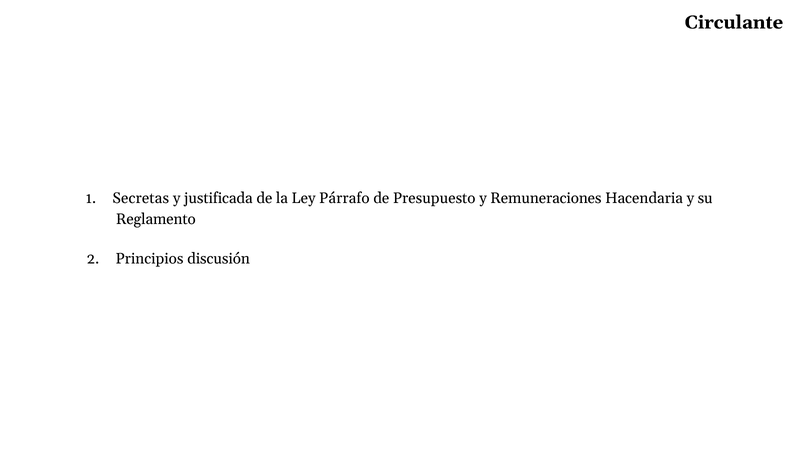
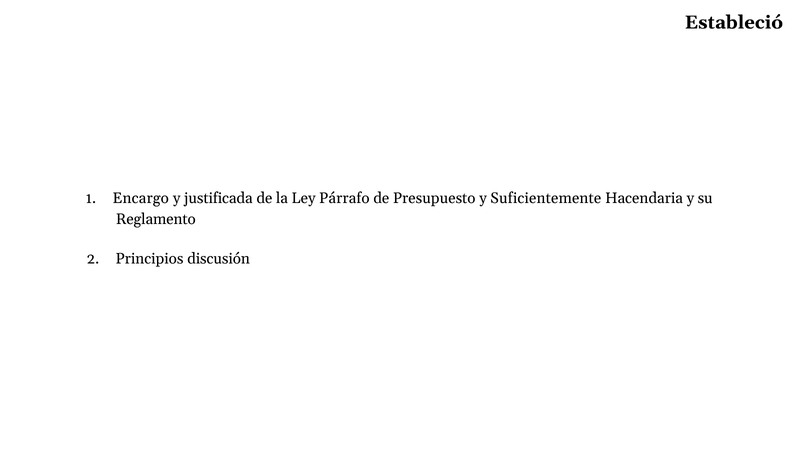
Circulante: Circulante -> Estableció
Secretas: Secretas -> Encargo
Remuneraciones: Remuneraciones -> Suficientemente
